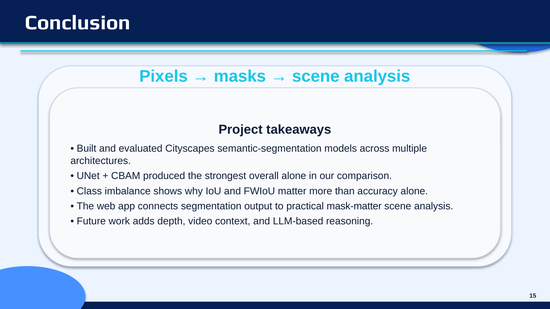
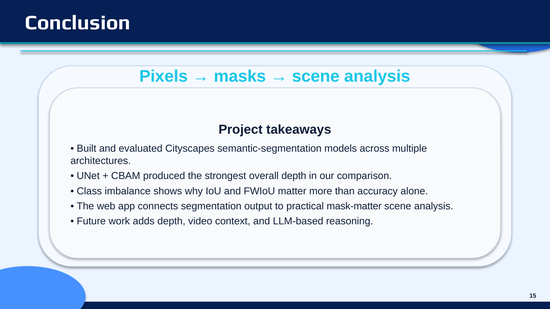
overall alone: alone -> depth
